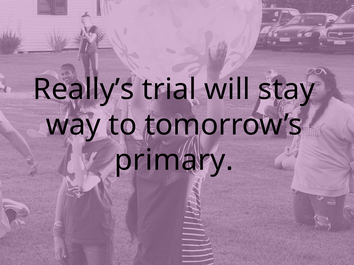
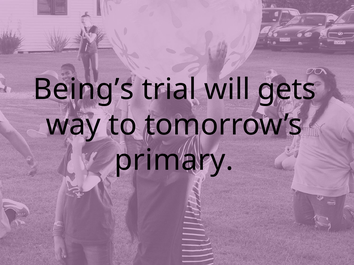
Really’s: Really’s -> Being’s
stay: stay -> gets
